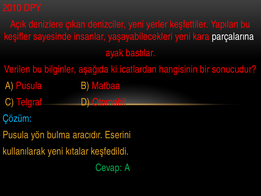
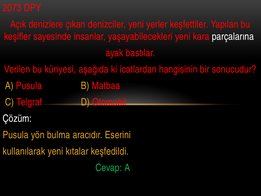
2010: 2010 -> 2073
bilginler: bilginler -> künyesi
Çözüm colour: light blue -> white
